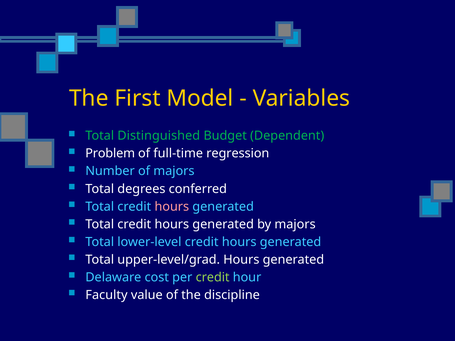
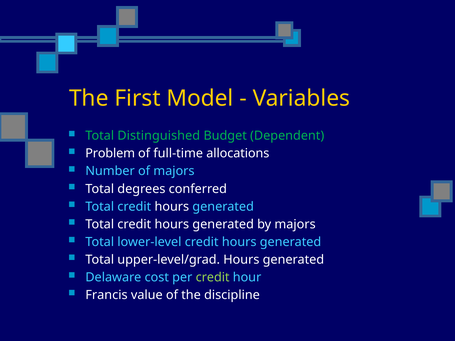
regression: regression -> allocations
hours at (172, 207) colour: pink -> white
Faculty: Faculty -> Francis
